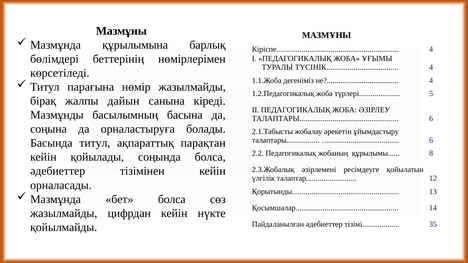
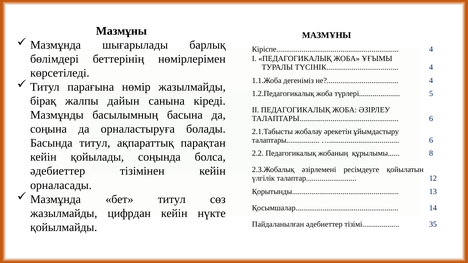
құрылымына: құрылымына -> шығарылады
бет болса: болса -> титул
